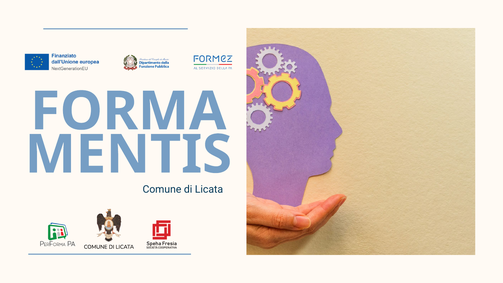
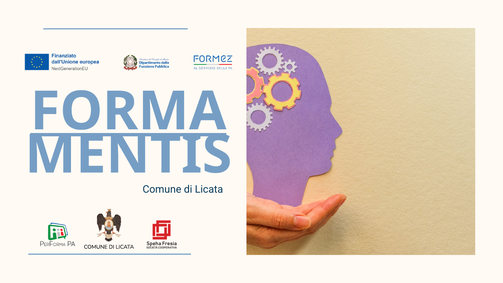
FORMA underline: none -> present
